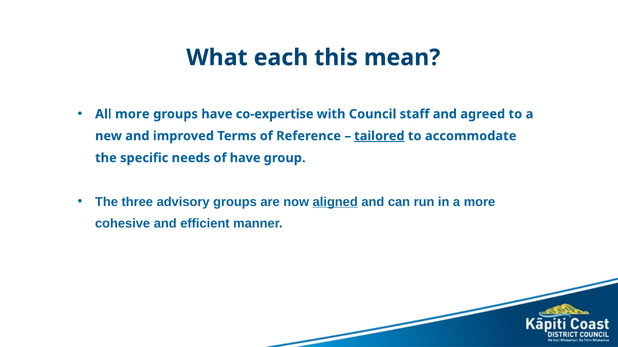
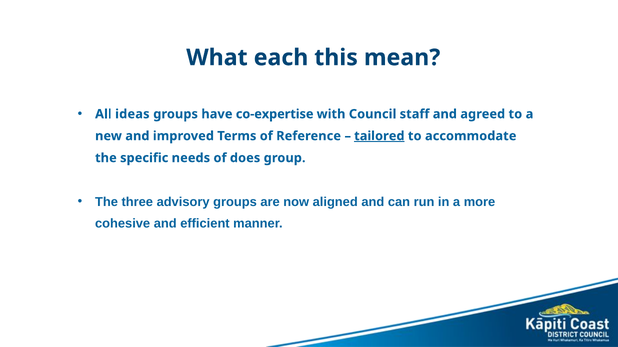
All more: more -> ideas
of have: have -> does
aligned underline: present -> none
